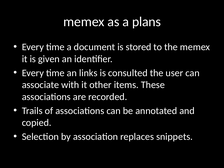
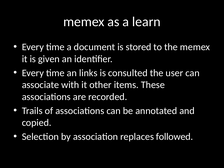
plans: plans -> learn
snippets: snippets -> followed
